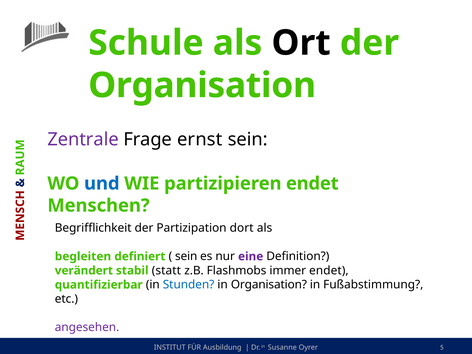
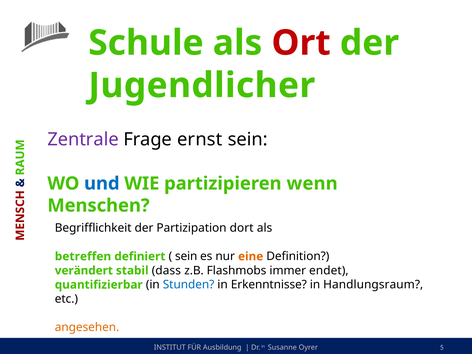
Ort colour: black -> red
Organisation at (202, 85): Organisation -> Jugendlicher
partizipieren endet: endet -> wenn
begleiten: begleiten -> betreffen
eine colour: purple -> orange
statt: statt -> dass
in Organisation: Organisation -> Erkenntnisse
Fußabstimmung: Fußabstimmung -> Handlungsraum
angesehen colour: purple -> orange
